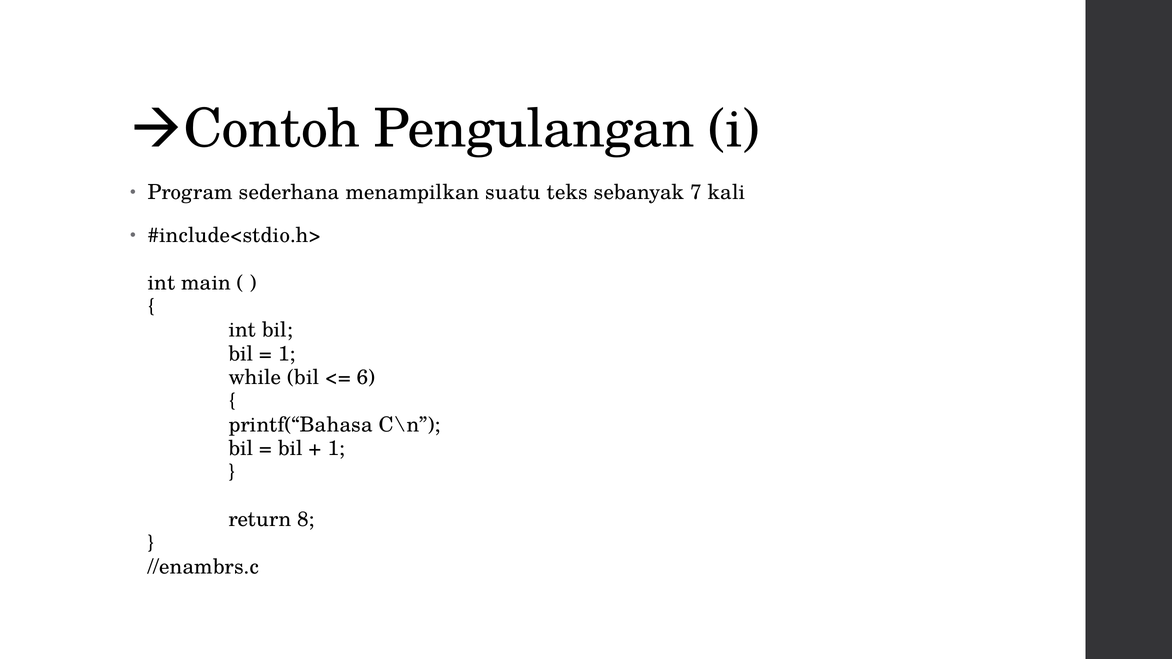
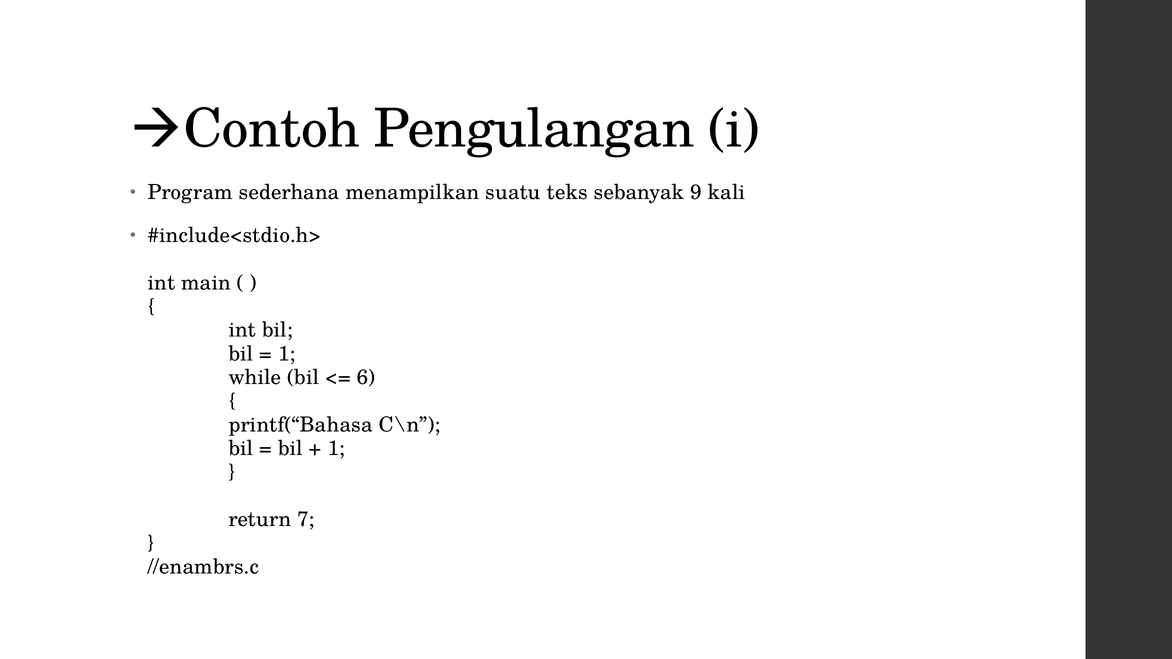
7: 7 -> 9
8: 8 -> 7
